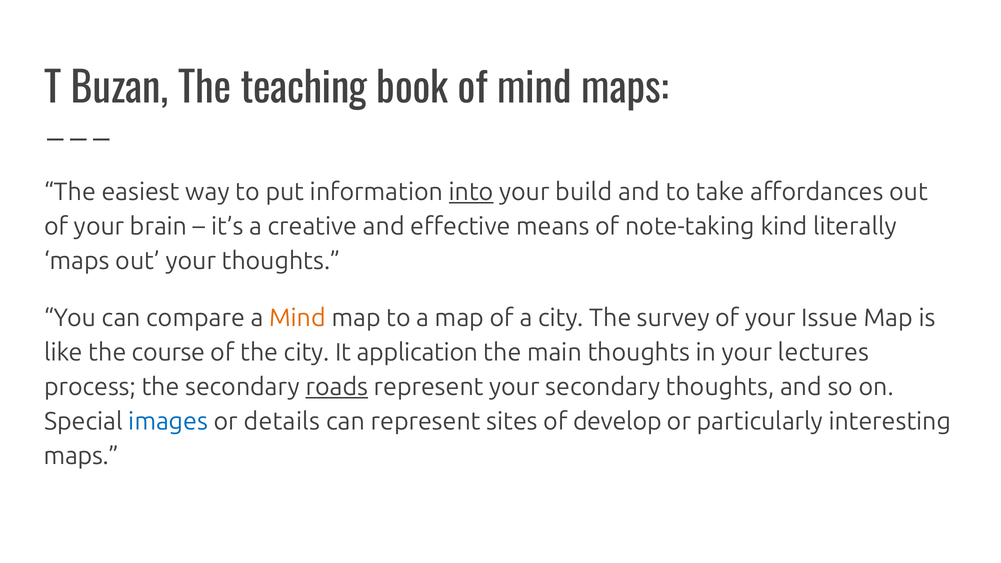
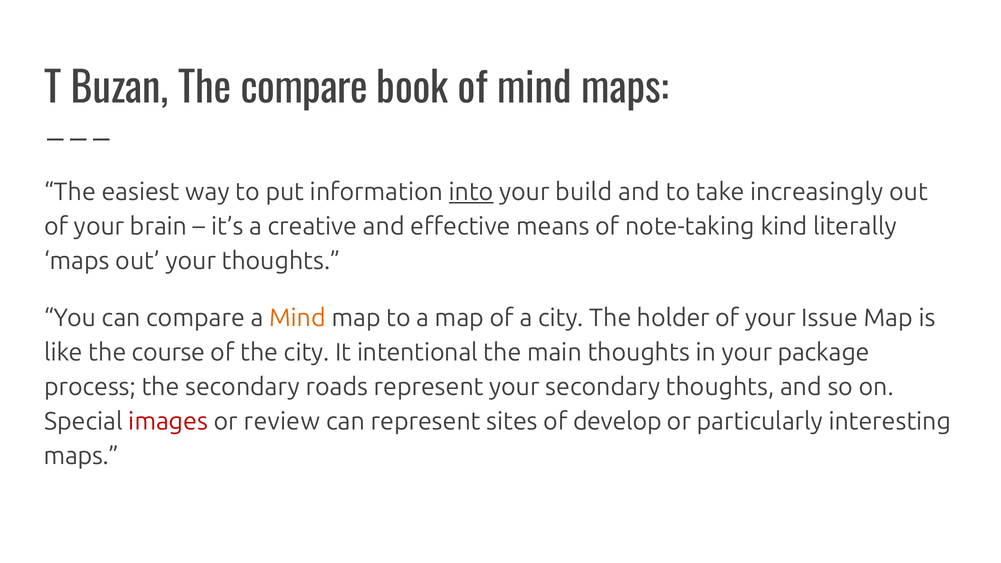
The teaching: teaching -> compare
affordances: affordances -> increasingly
survey: survey -> holder
application: application -> intentional
lectures: lectures -> package
roads underline: present -> none
images colour: blue -> red
details: details -> review
